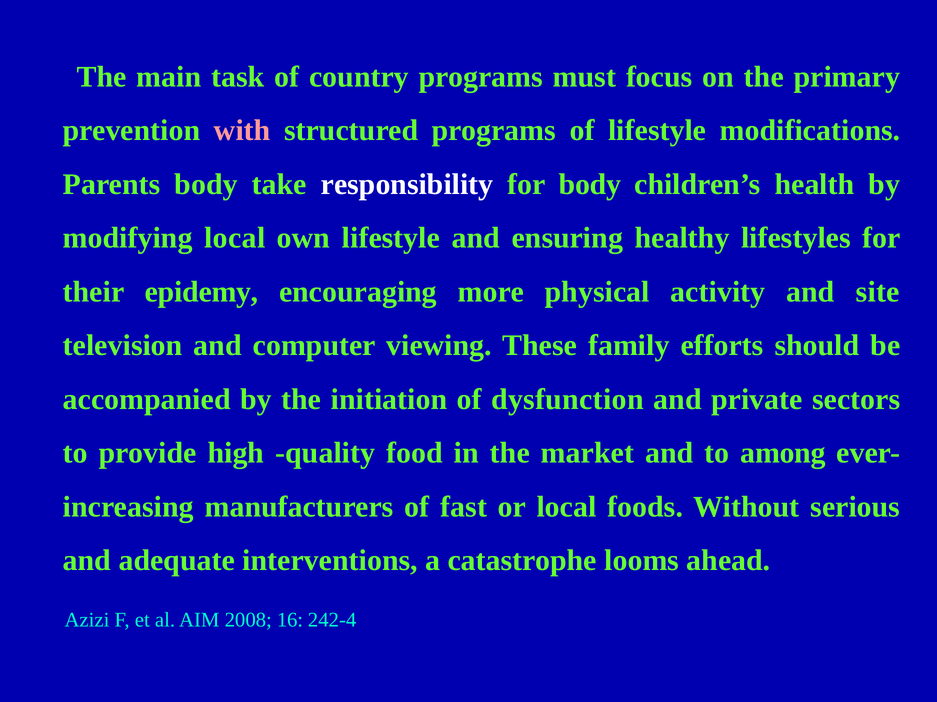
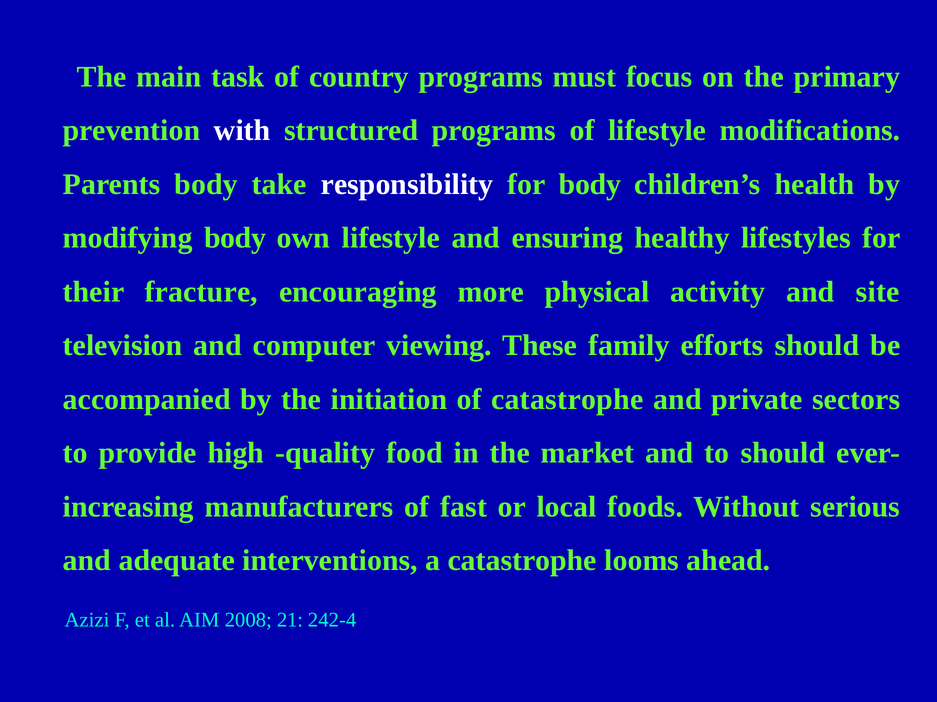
with colour: pink -> white
modifying local: local -> body
epidemy: epidemy -> fracture
of dysfunction: dysfunction -> catastrophe
to among: among -> should
16: 16 -> 21
